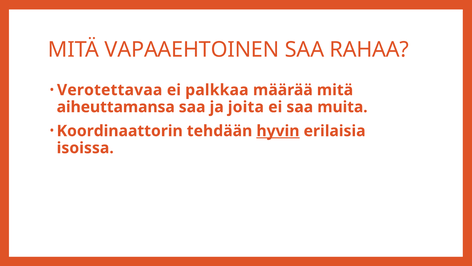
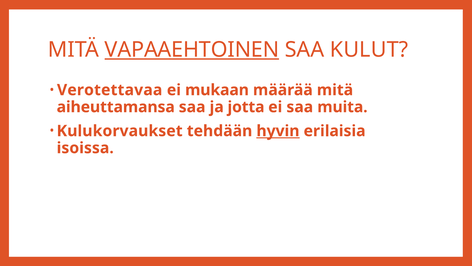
VAPAAEHTOINEN underline: none -> present
RAHAA: RAHAA -> KULUT
palkkaa: palkkaa -> mukaan
joita: joita -> jotta
Koordinaattorin: Koordinaattorin -> Kulukorvaukset
